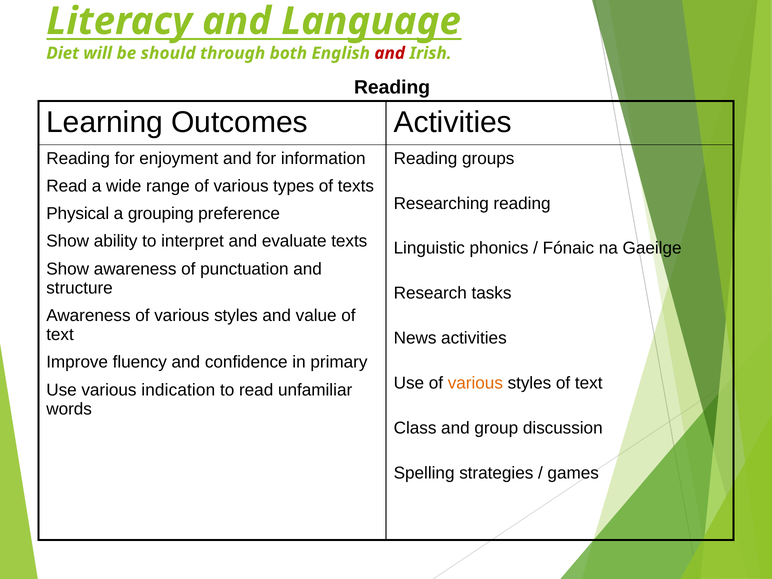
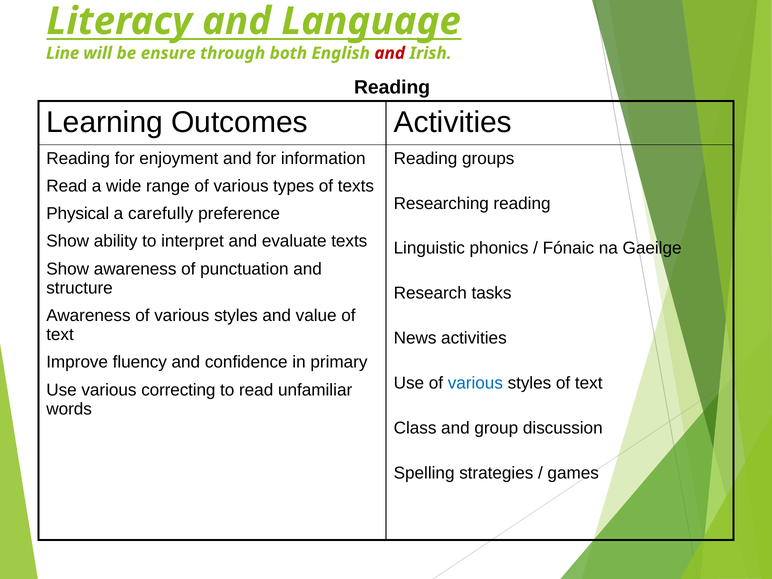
Diet: Diet -> Line
should: should -> ensure
grouping: grouping -> carefully
various at (475, 383) colour: orange -> blue
indication: indication -> correcting
